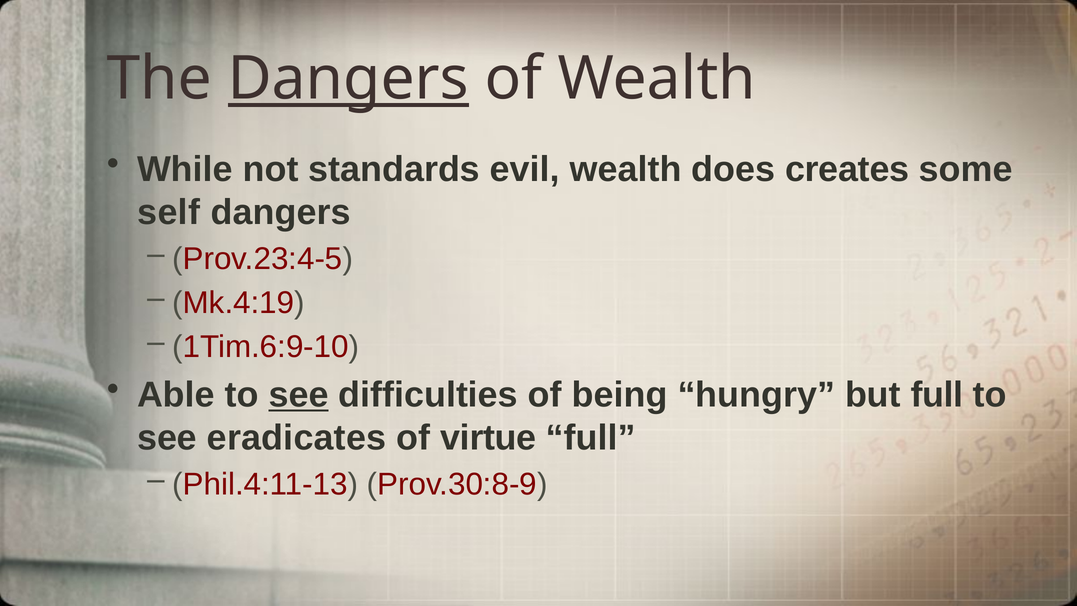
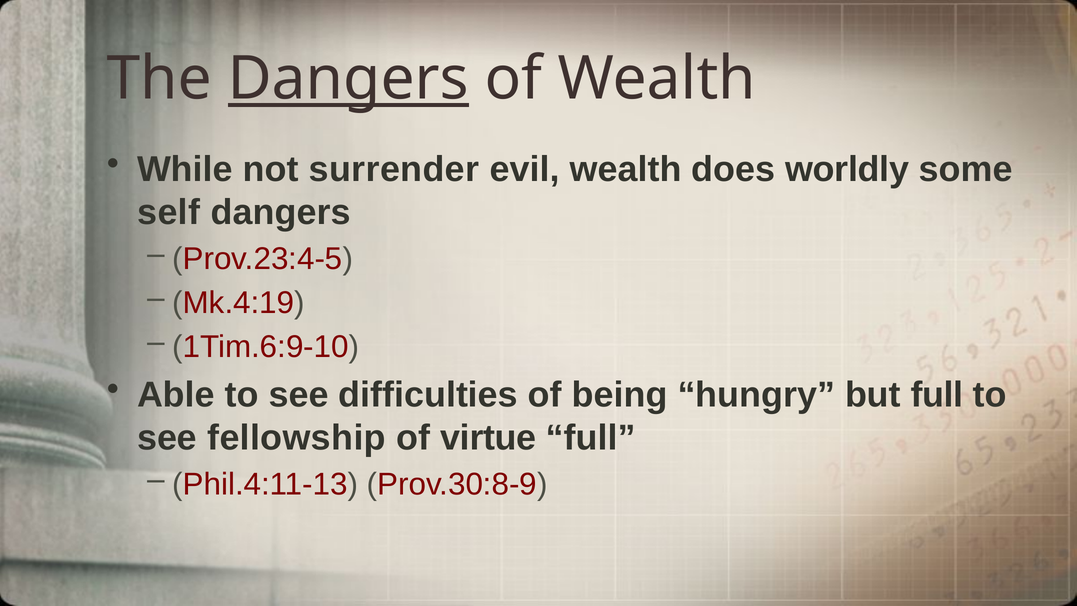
standards: standards -> surrender
creates: creates -> worldly
see at (299, 395) underline: present -> none
eradicates: eradicates -> fellowship
